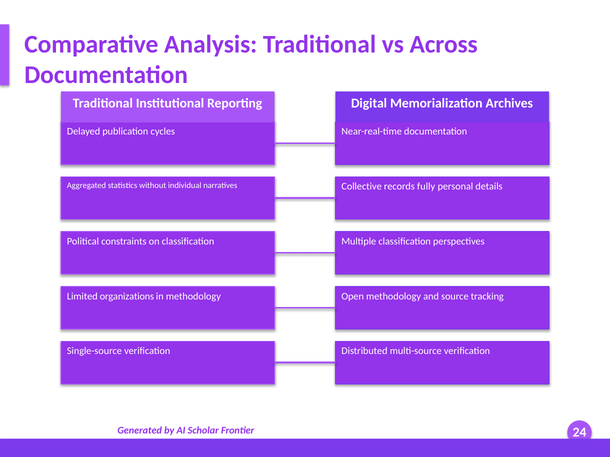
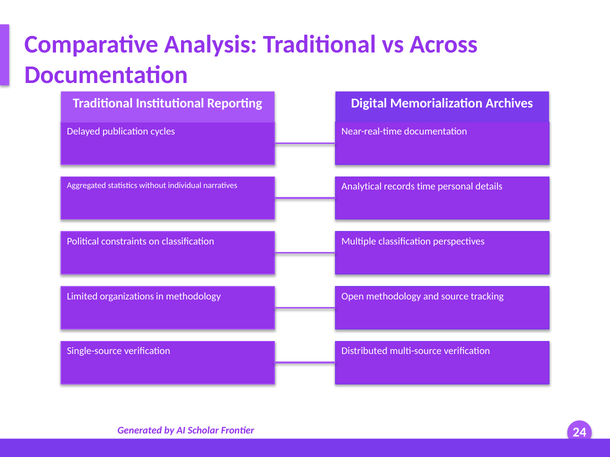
Collective: Collective -> Analytical
fully: fully -> time
